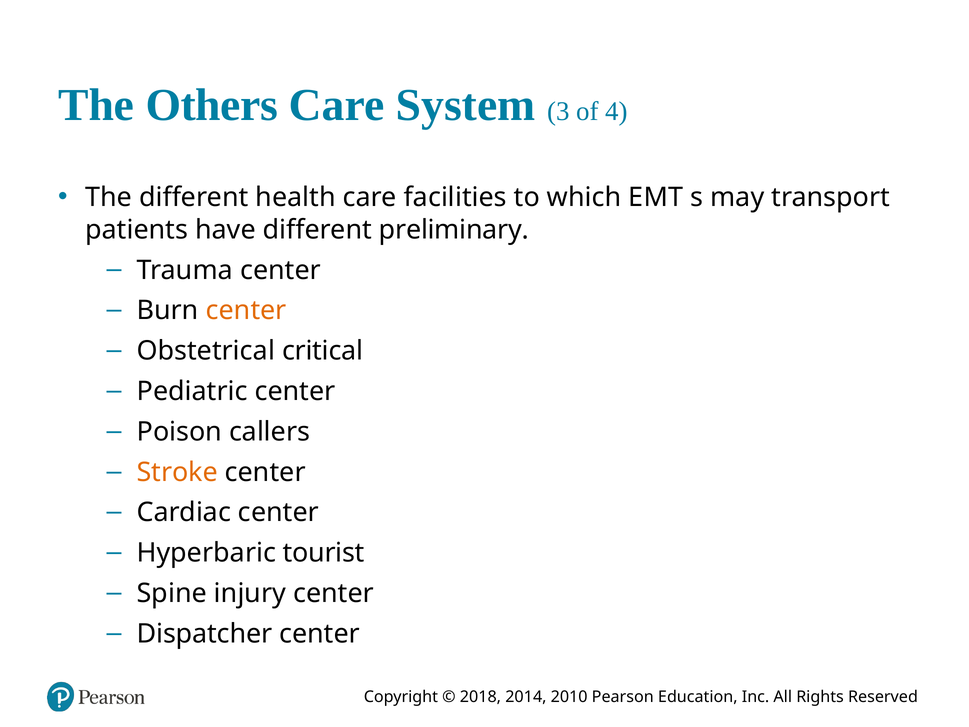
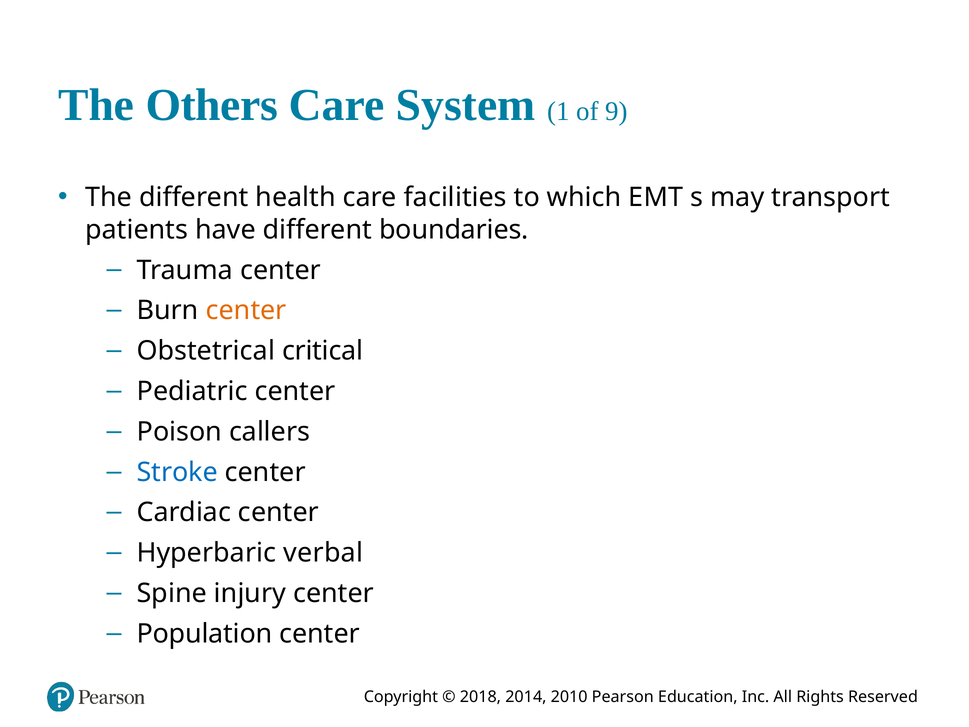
3: 3 -> 1
4: 4 -> 9
preliminary: preliminary -> boundaries
Stroke colour: orange -> blue
tourist: tourist -> verbal
Dispatcher: Dispatcher -> Population
